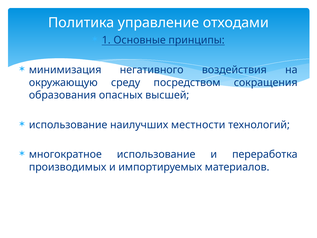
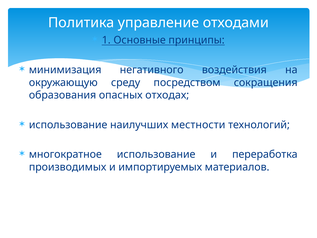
высшей: высшей -> отходах
